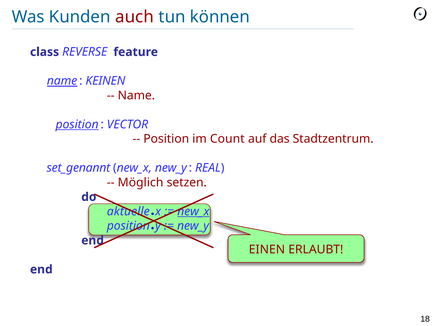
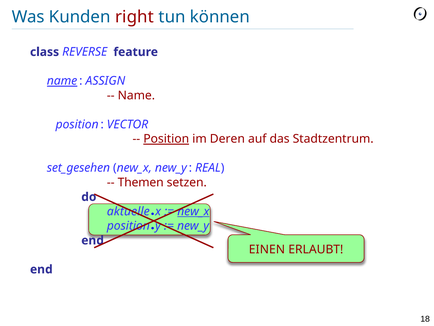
auch: auch -> right
KEINEN: KEINEN -> ASSIGN
position at (77, 124) underline: present -> none
Position at (166, 139) underline: none -> present
Count: Count -> Deren
set_genannt: set_genannt -> set_gesehen
Möglich: Möglich -> Themen
